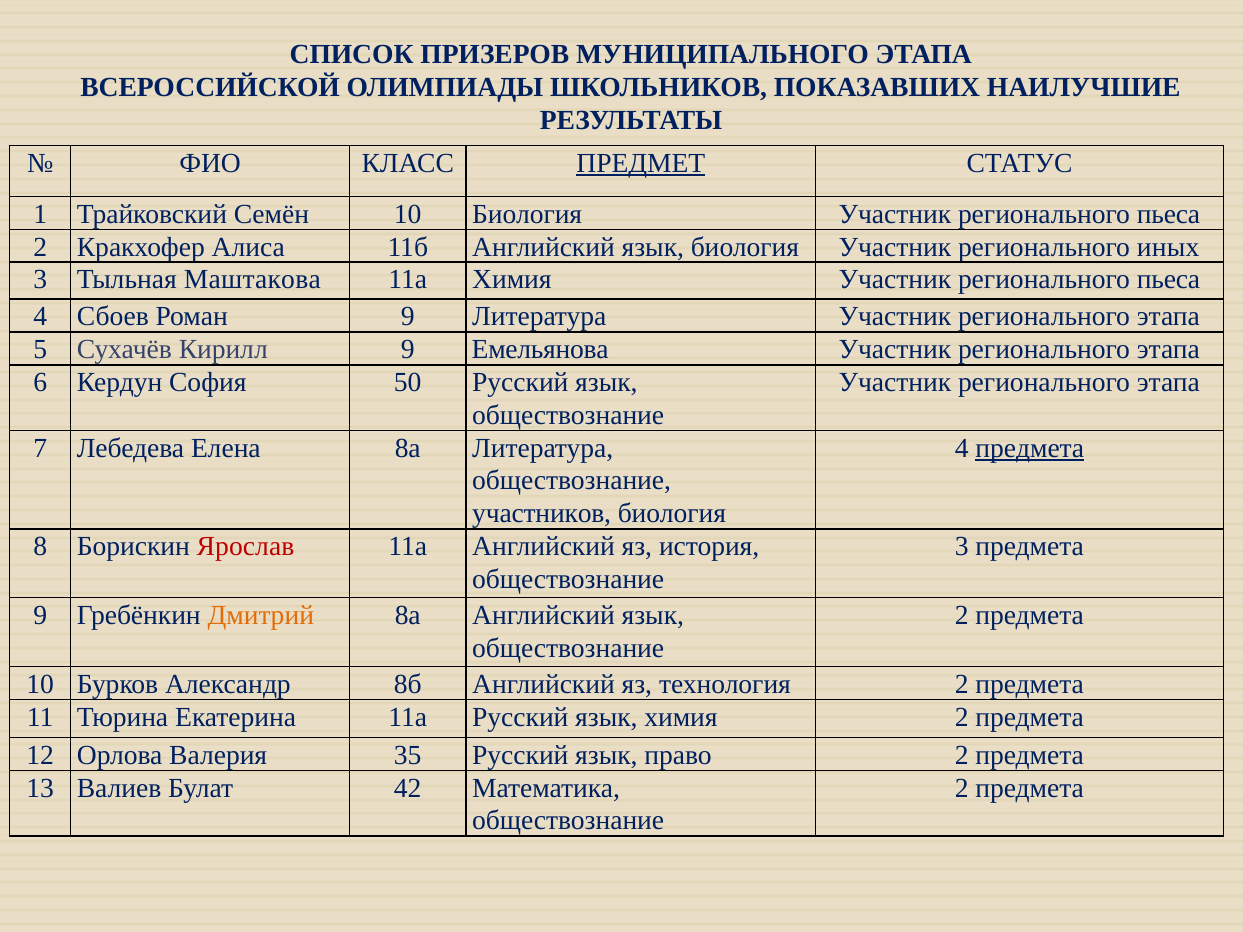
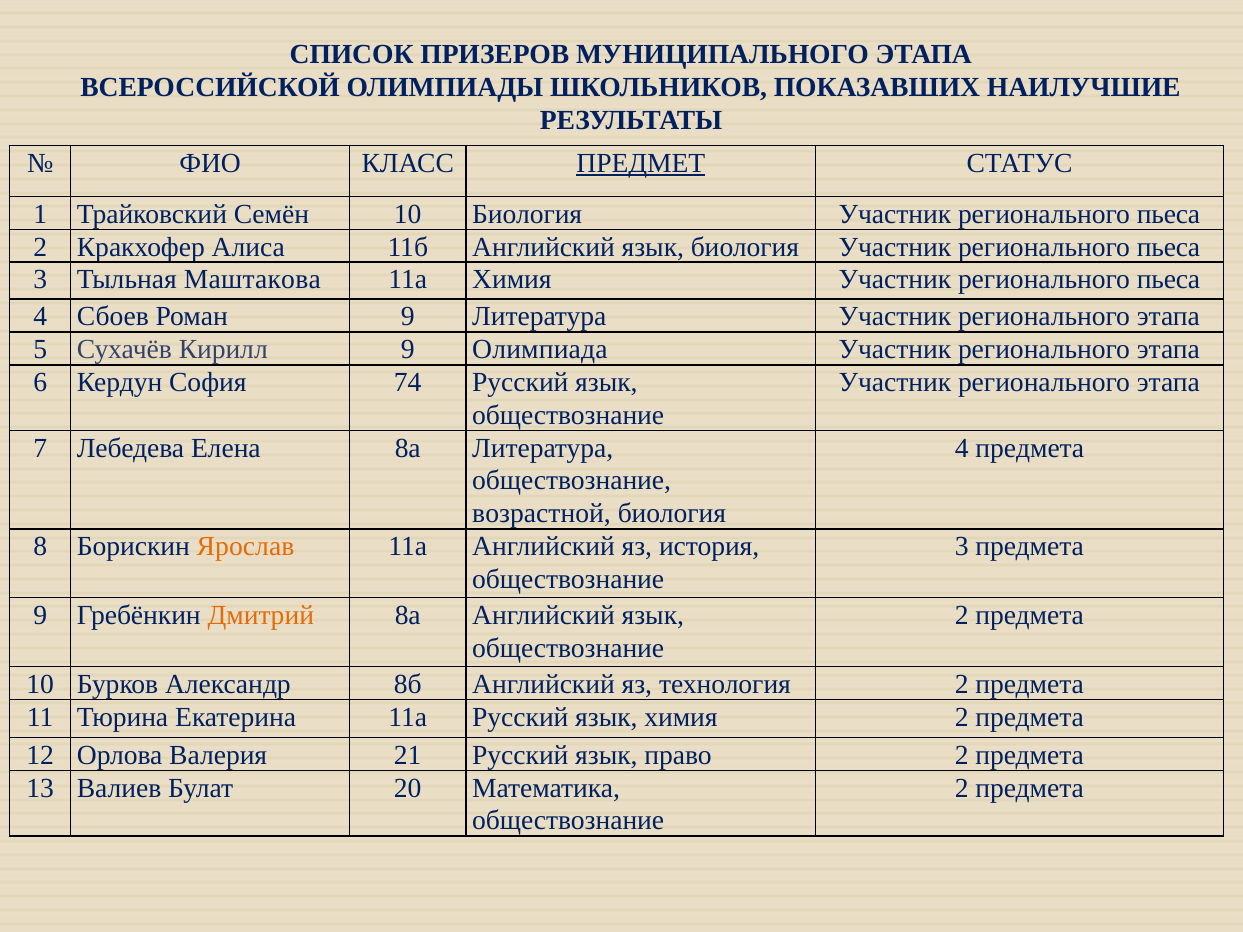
иных at (1168, 247): иных -> пьеса
Емельянова: Емельянова -> Олимпиада
50: 50 -> 74
предмета at (1030, 448) underline: present -> none
участников: участников -> возрастной
Ярослав colour: red -> orange
35: 35 -> 21
42: 42 -> 20
